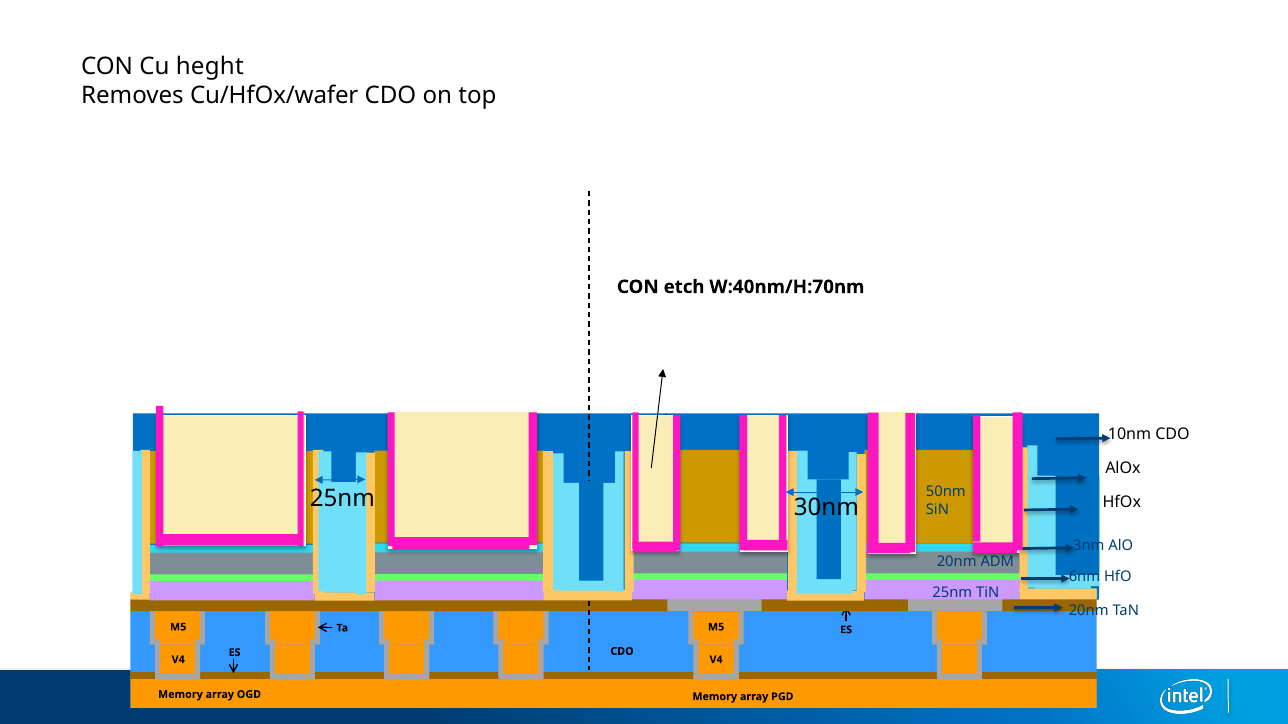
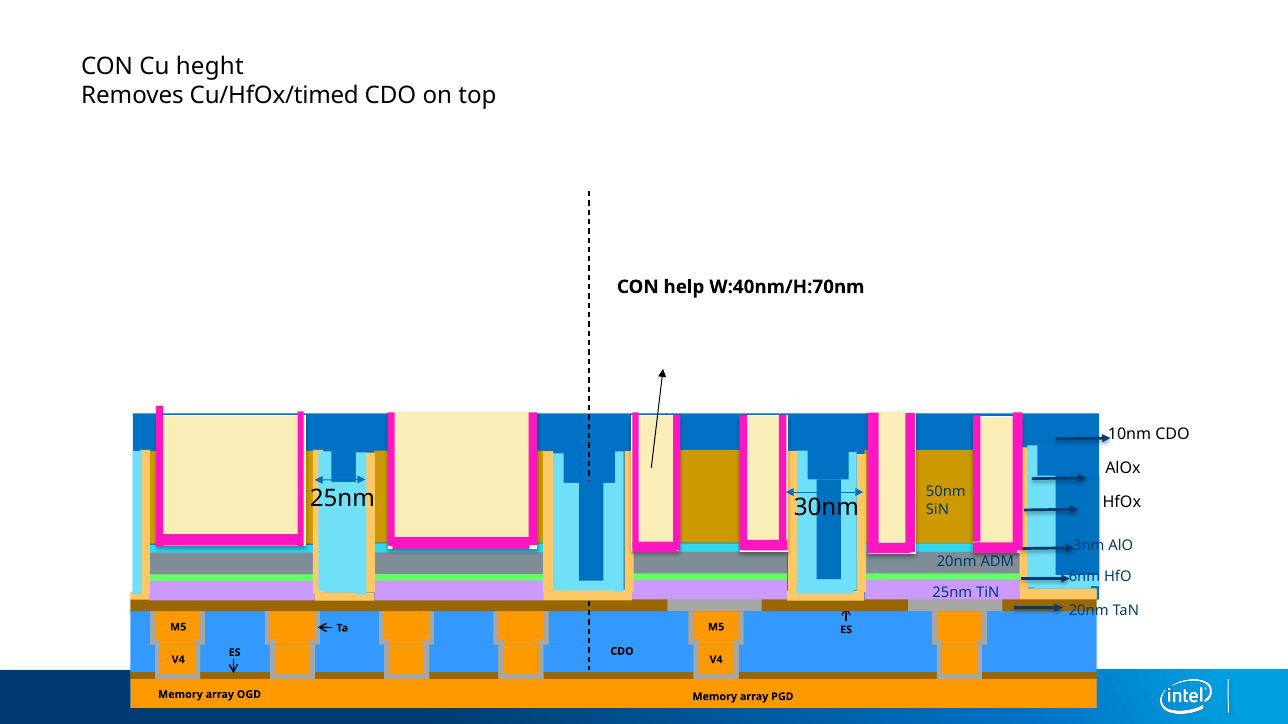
Cu/HfOx/wafer: Cu/HfOx/wafer -> Cu/HfOx/timed
etch: etch -> help
